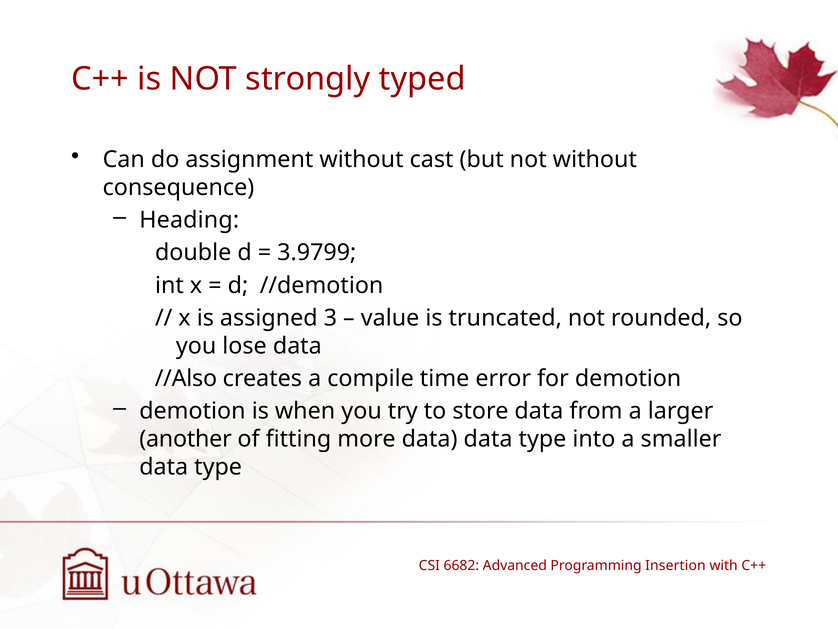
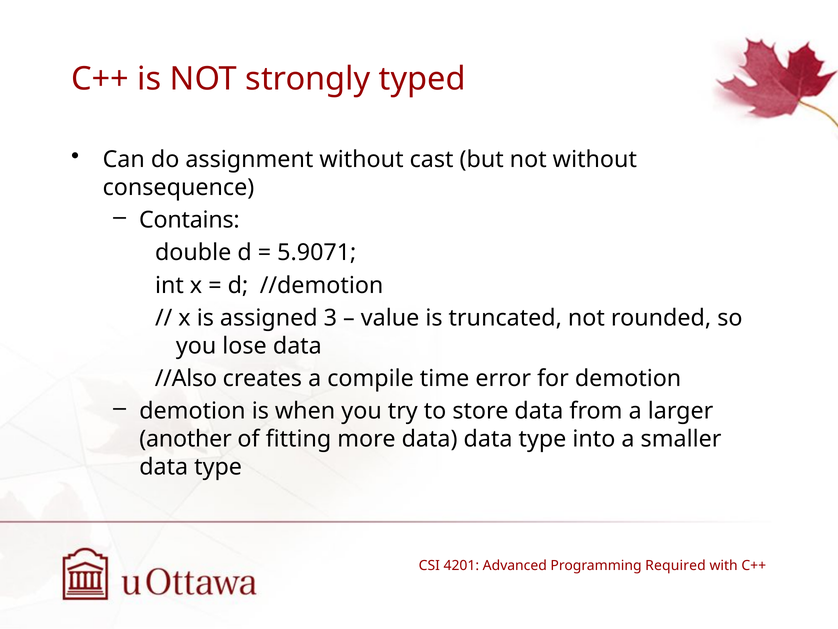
Heading: Heading -> Contains
3.9799: 3.9799 -> 5.9071
6682: 6682 -> 4201
Insertion: Insertion -> Required
